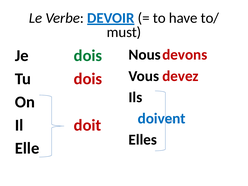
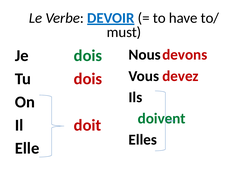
doivent colour: blue -> green
